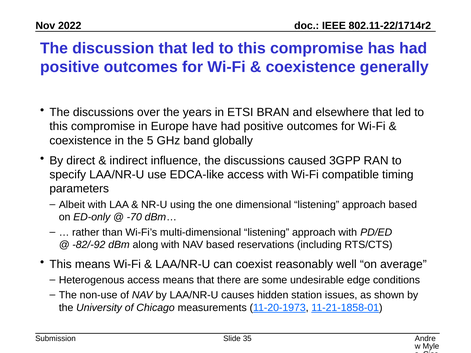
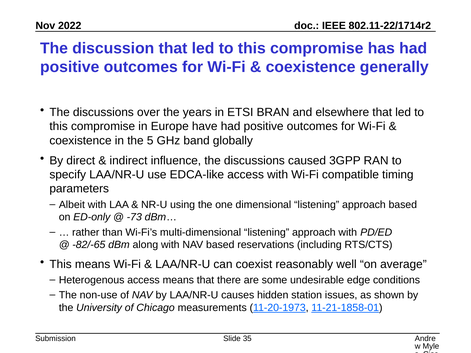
-70: -70 -> -73
-82/-92: -82/-92 -> -82/-65
